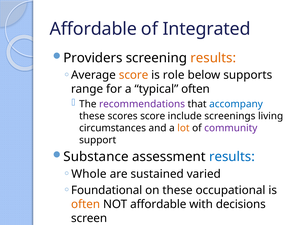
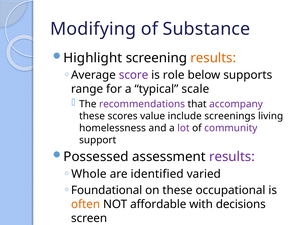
Affordable at (93, 29): Affordable -> Modifying
Integrated: Integrated -> Substance
Providers: Providers -> Highlight
score at (134, 75) colour: orange -> purple
typical often: often -> scale
accompany colour: blue -> purple
scores score: score -> value
circumstances: circumstances -> homelessness
lot colour: orange -> purple
Substance: Substance -> Possessed
results at (232, 157) colour: blue -> purple
sustained: sustained -> identified
